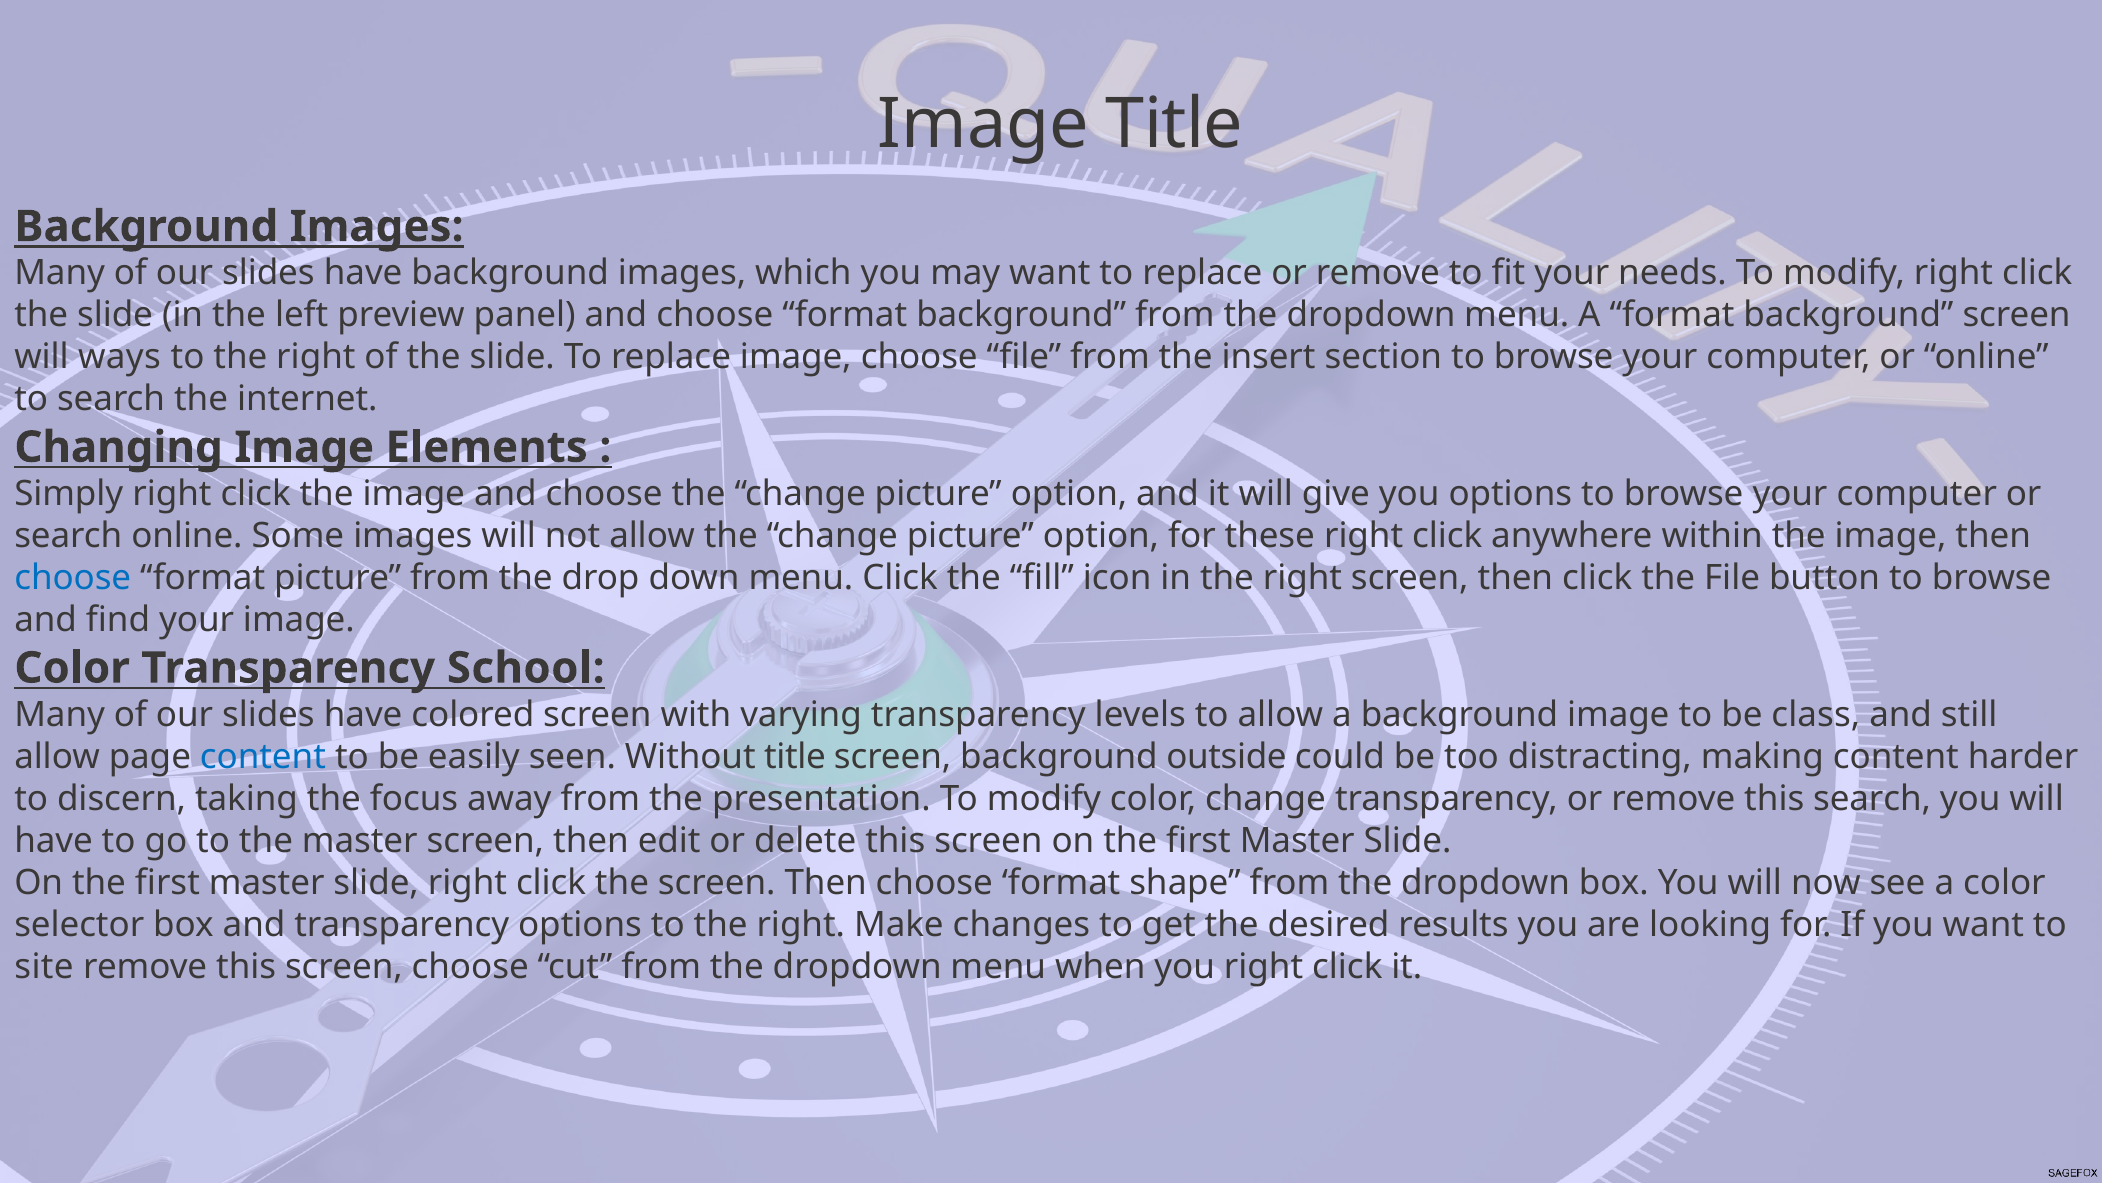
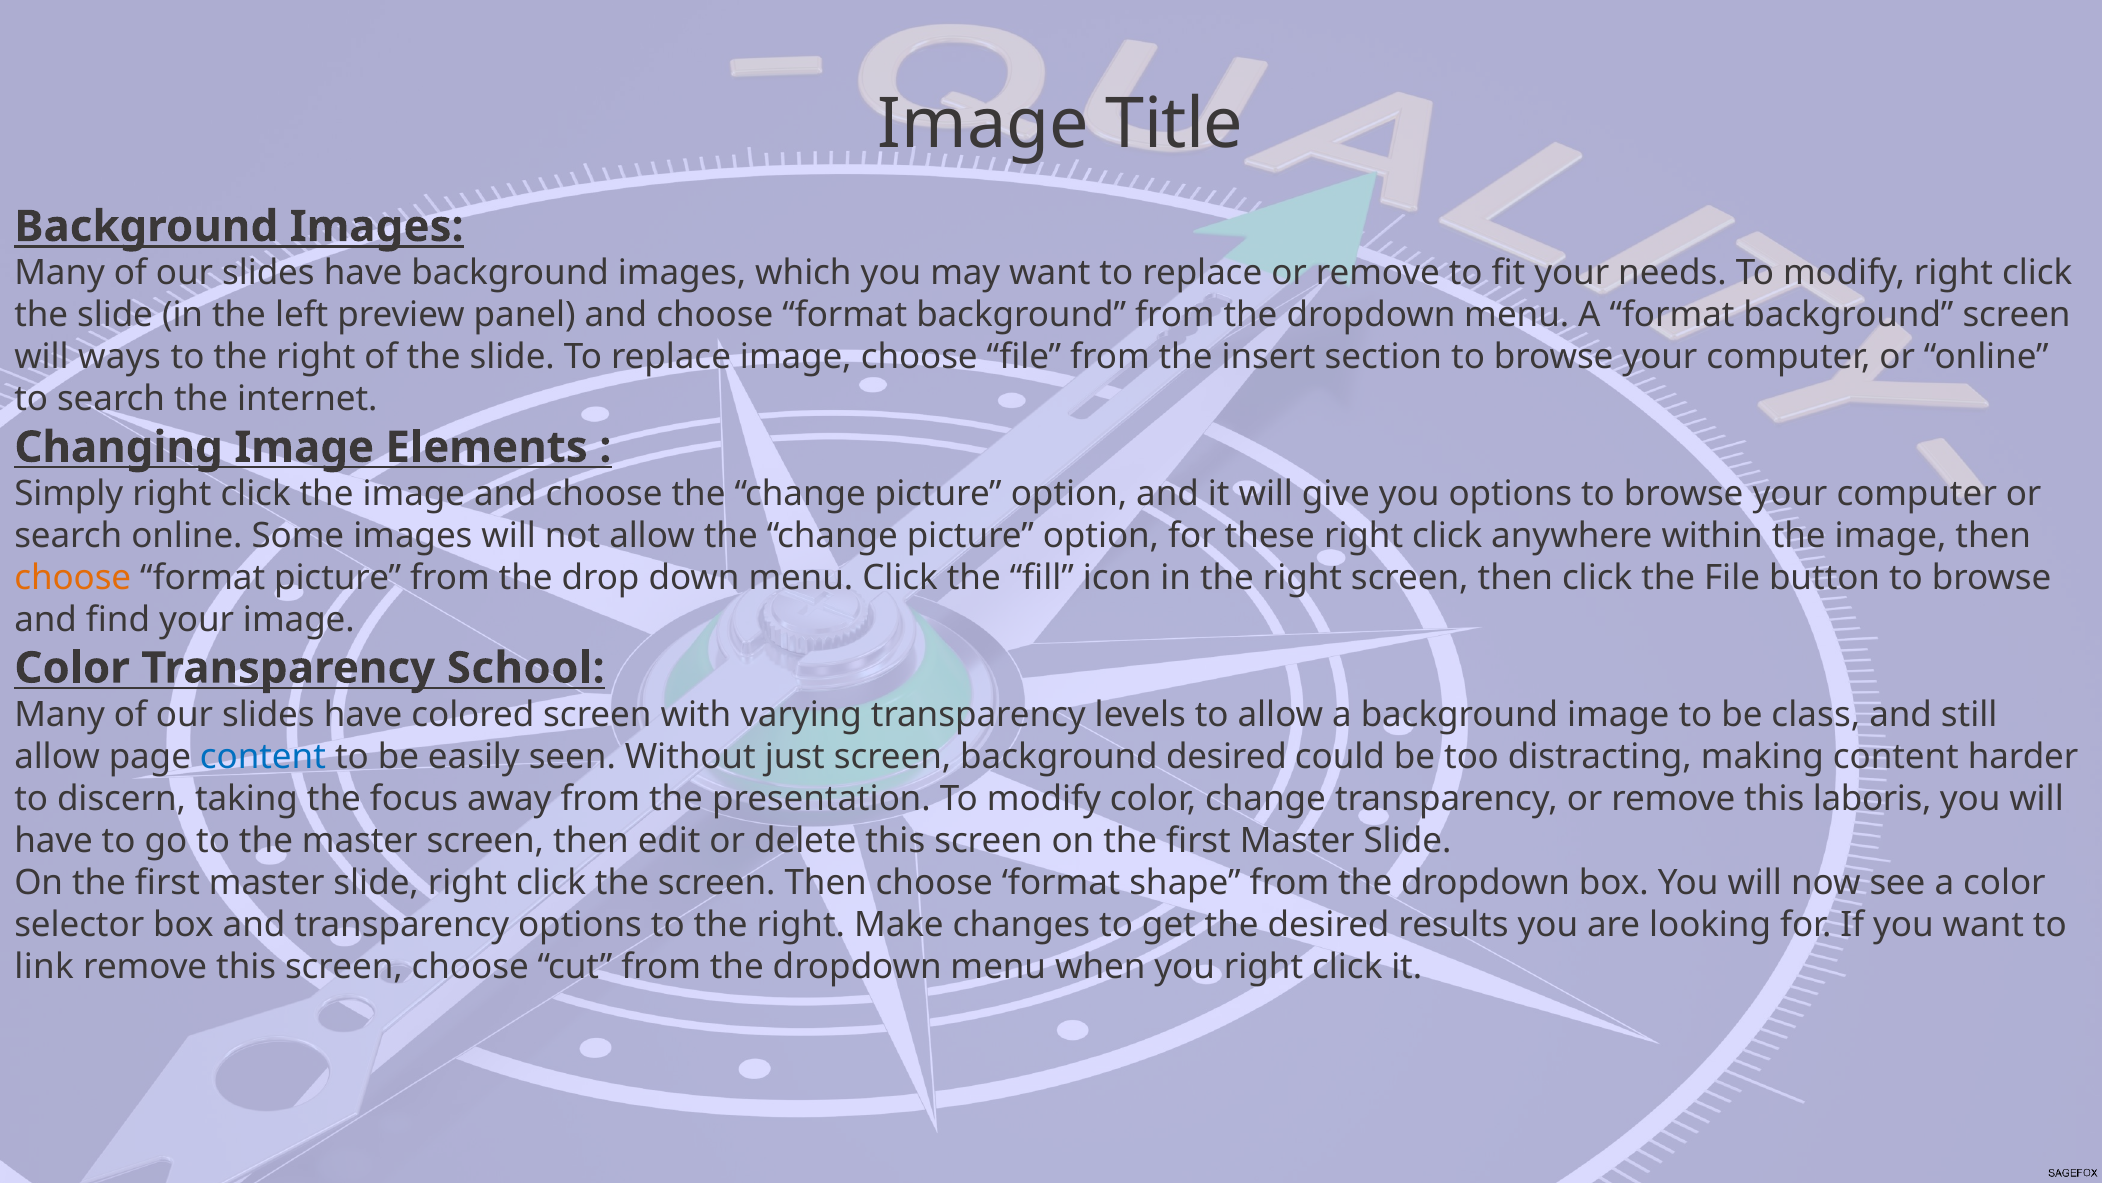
choose at (73, 578) colour: blue -> orange
Without title: title -> just
background outside: outside -> desired
this search: search -> laboris
site: site -> link
